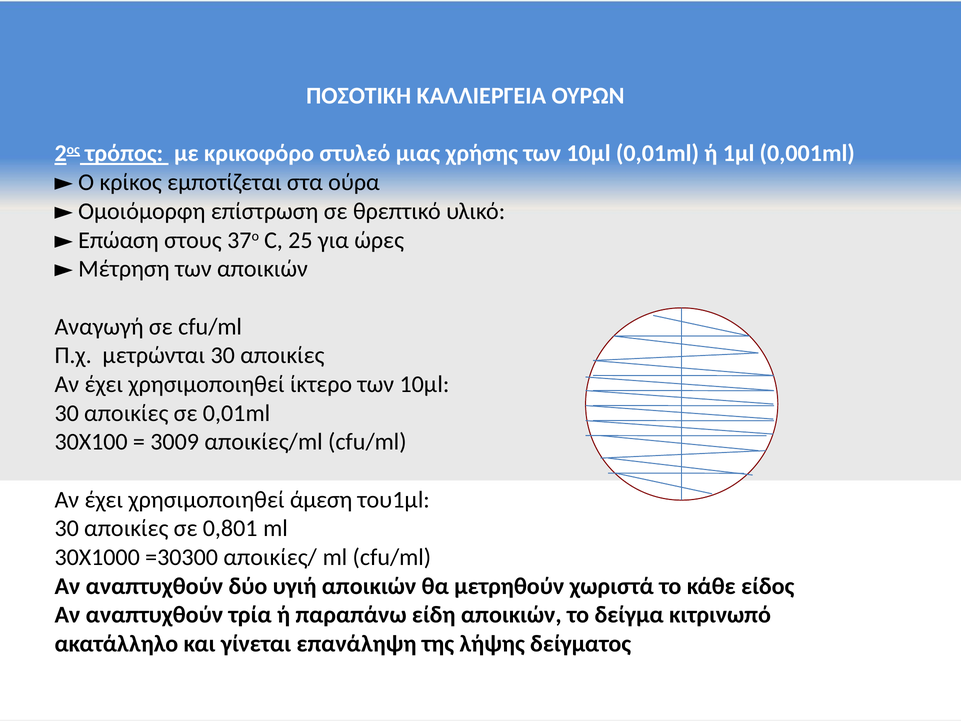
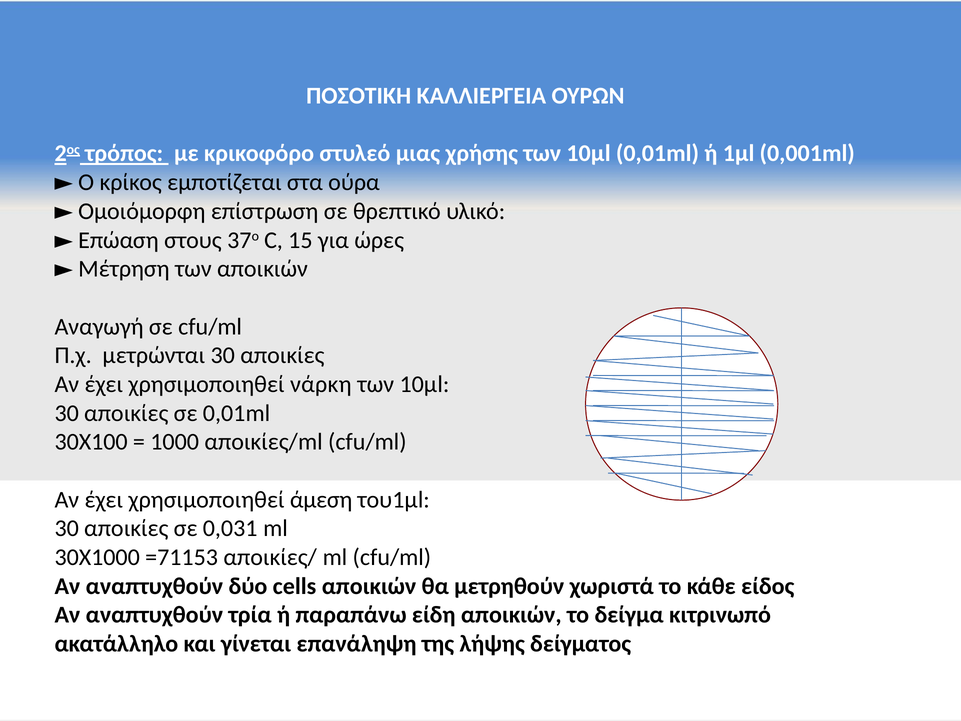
25: 25 -> 15
ίκτερο: ίκτερο -> νάρκη
3009: 3009 -> 1000
0,801: 0,801 -> 0,031
=30300: =30300 -> =71153
υγιή: υγιή -> cells
